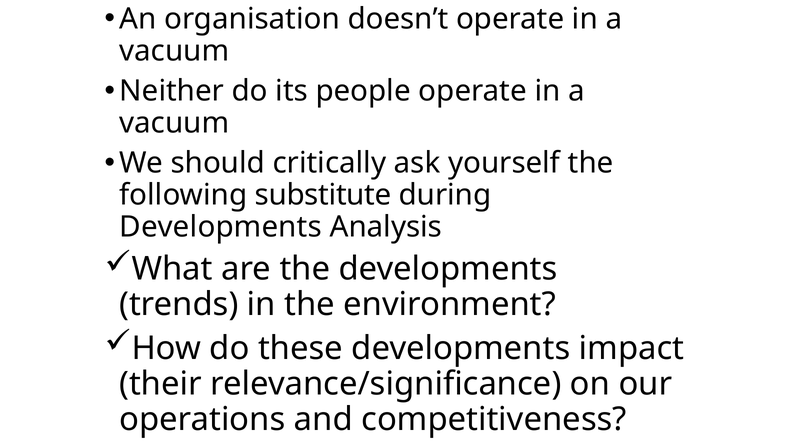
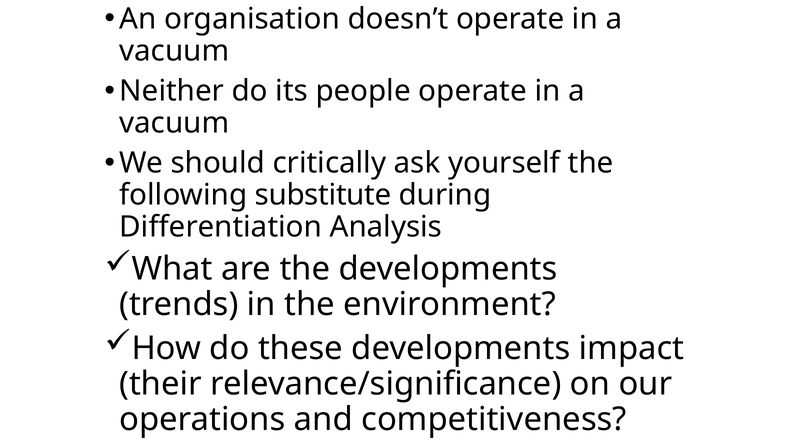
Developments at (221, 227): Developments -> Differentiation
